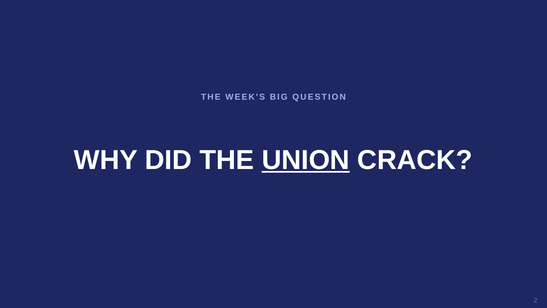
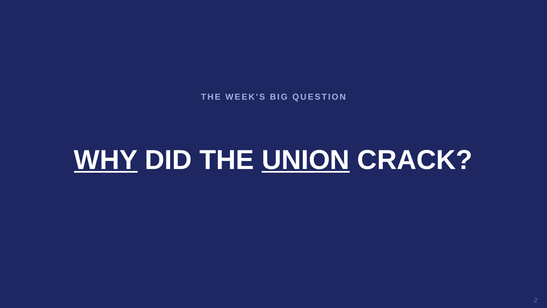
WHY underline: none -> present
